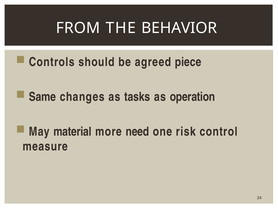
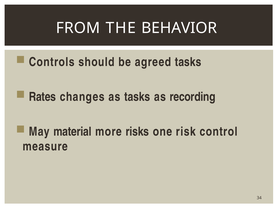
agreed piece: piece -> tasks
Same: Same -> Rates
operation: operation -> recording
need: need -> risks
